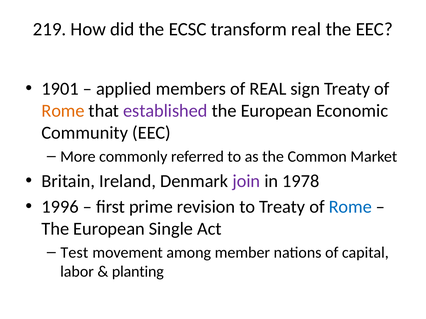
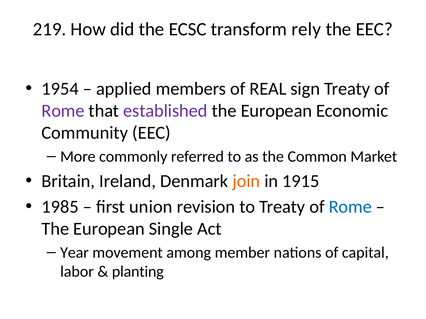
transform real: real -> rely
1901: 1901 -> 1954
Rome at (63, 111) colour: orange -> purple
join colour: purple -> orange
1978: 1978 -> 1915
1996: 1996 -> 1985
prime: prime -> union
Test: Test -> Year
